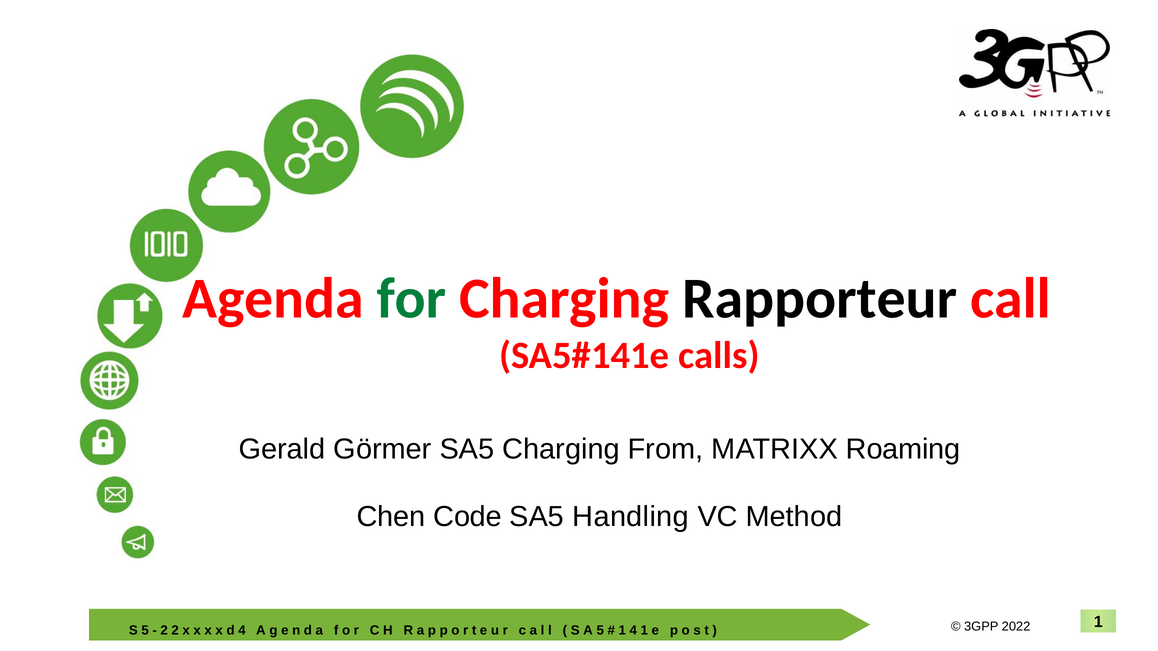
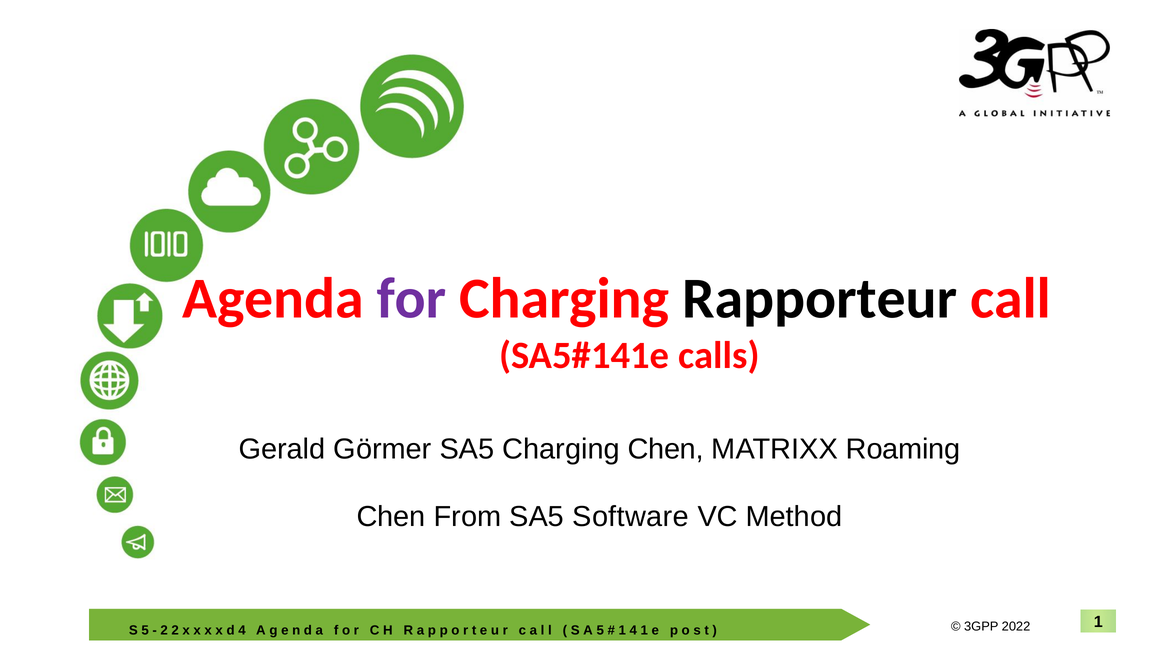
for colour: green -> purple
Charging From: From -> Chen
Code: Code -> From
Handling: Handling -> Software
